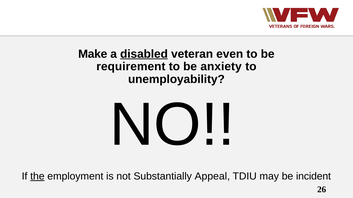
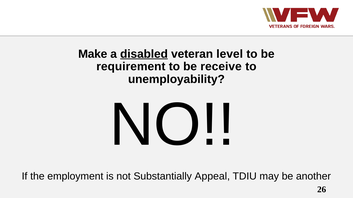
even: even -> level
anxiety: anxiety -> receive
the underline: present -> none
incident: incident -> another
